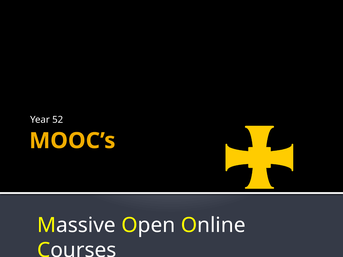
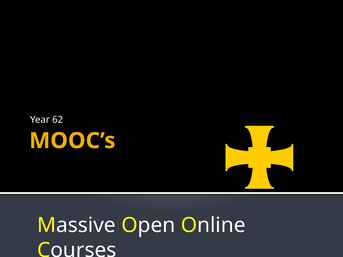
52: 52 -> 62
